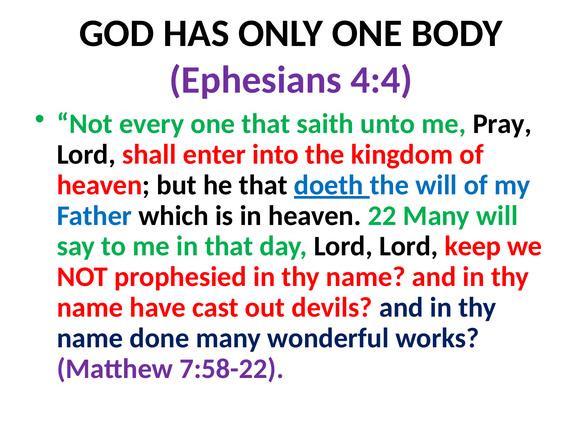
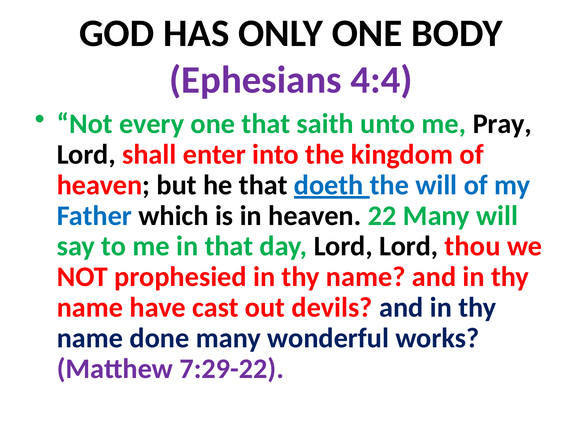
keep: keep -> thou
7:58-22: 7:58-22 -> 7:29-22
